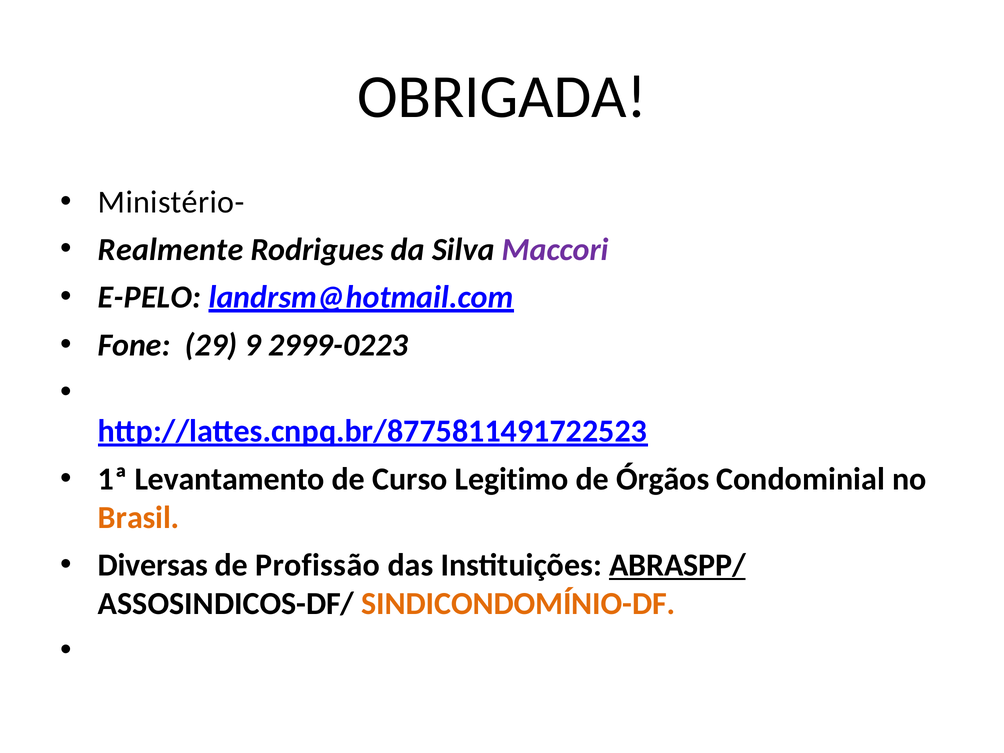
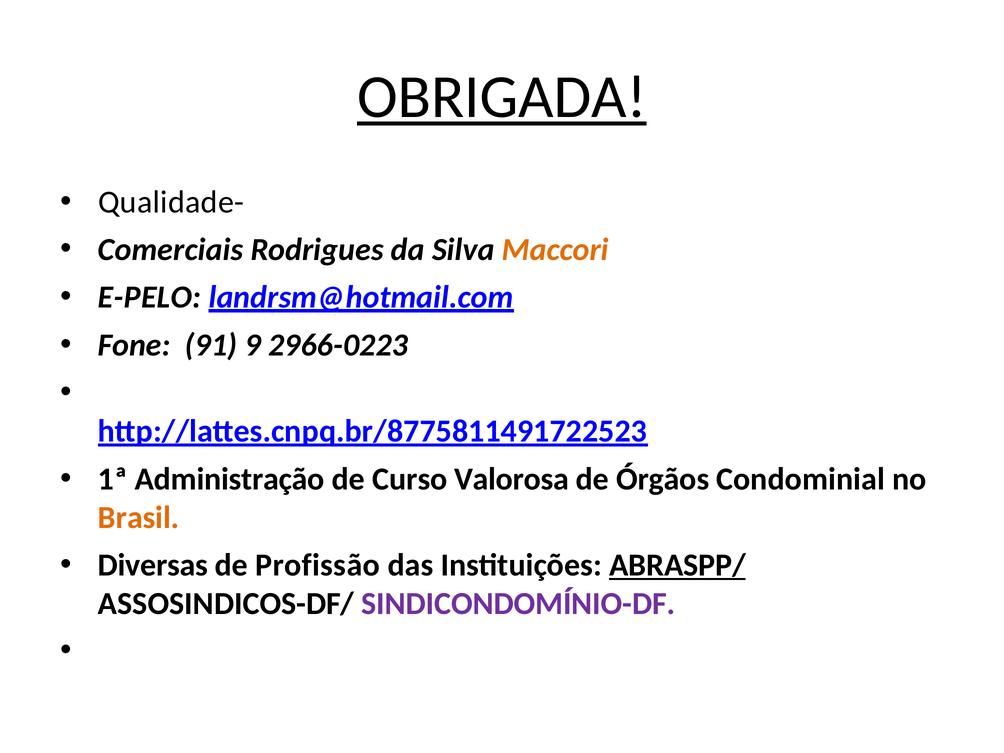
OBRIGADA underline: none -> present
Ministério-: Ministério- -> Qualidade-
Realmente: Realmente -> Comerciais
Maccori colour: purple -> orange
29: 29 -> 91
2999-0223: 2999-0223 -> 2966-0223
Levantamento: Levantamento -> Administração
Legitimo: Legitimo -> Valorosa
SINDICONDOMÍNIO-DF colour: orange -> purple
